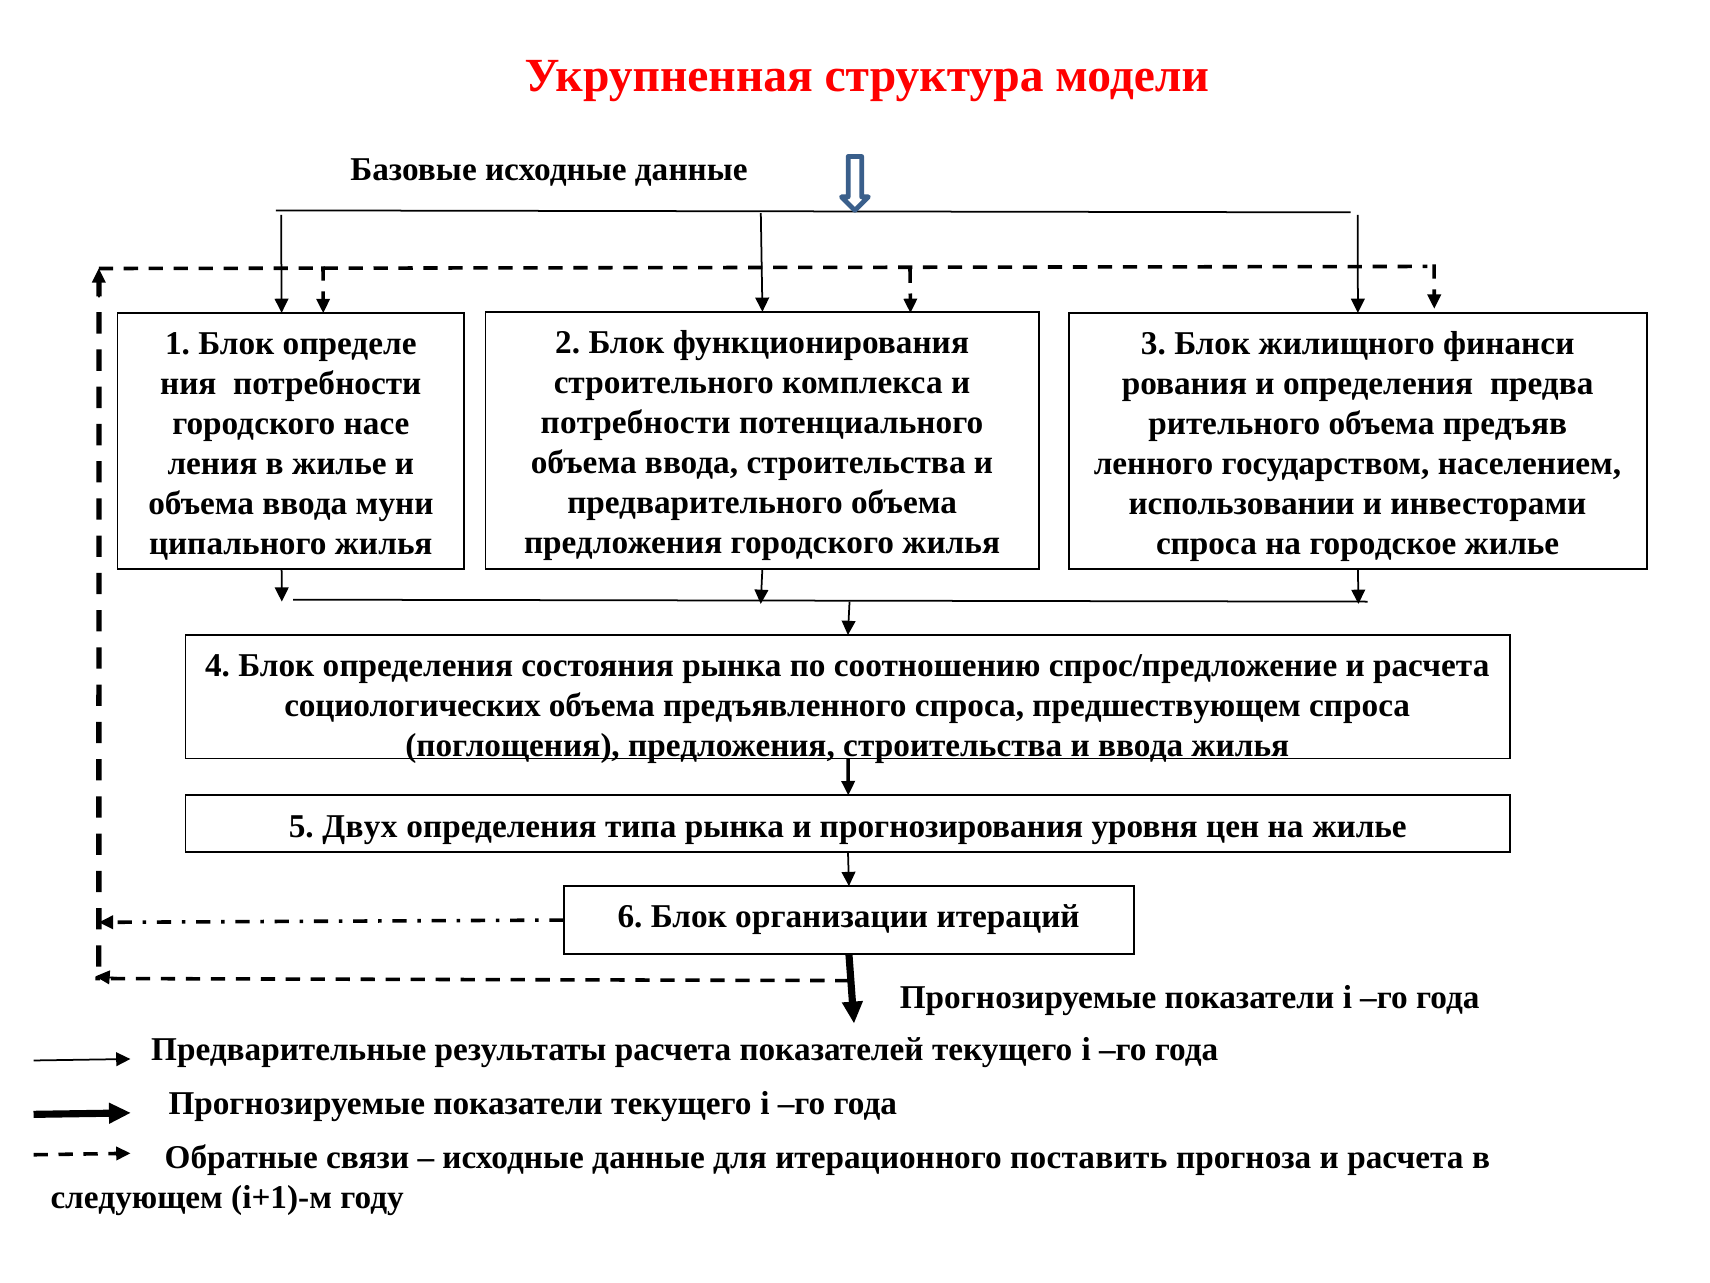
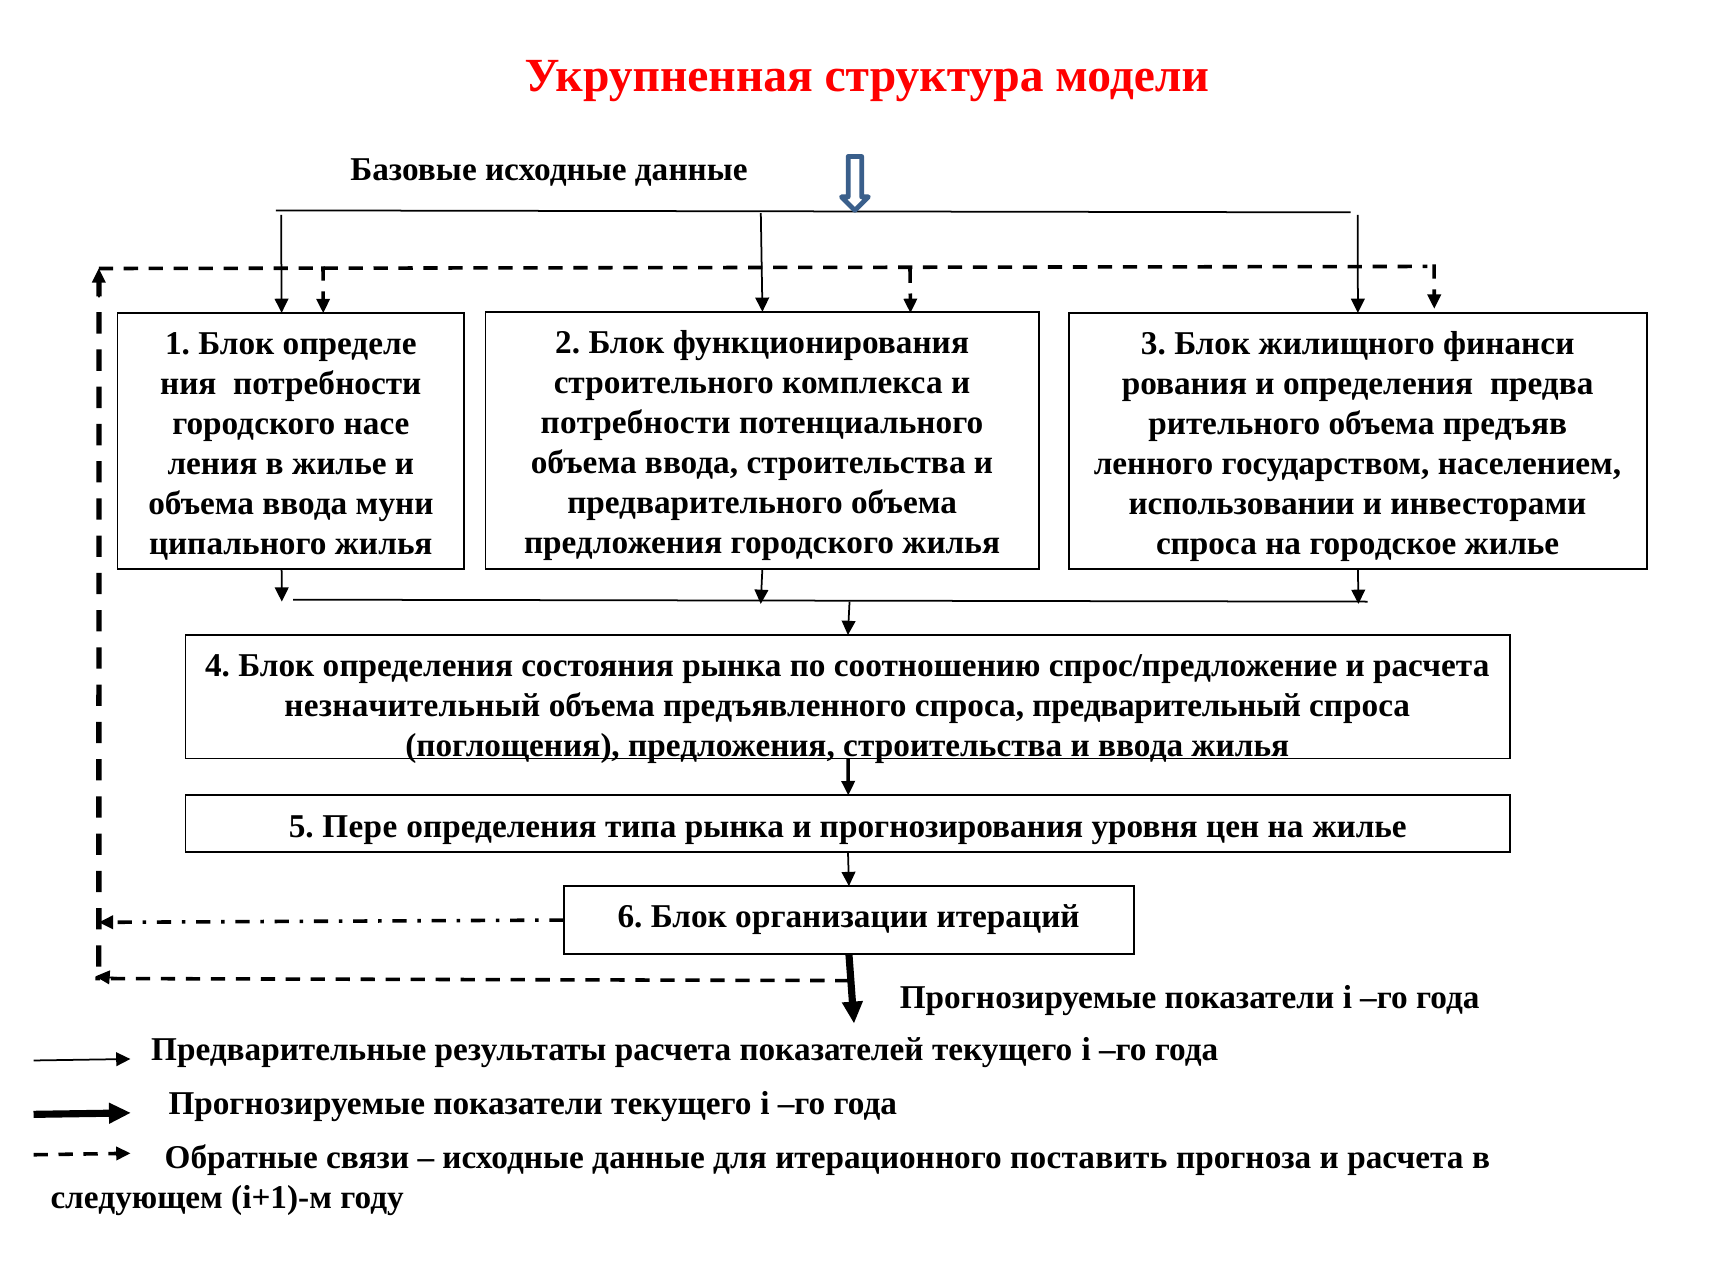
социологических: социологических -> незначительный
предшествующем: предшествующем -> предварительный
Двух: Двух -> Пере
